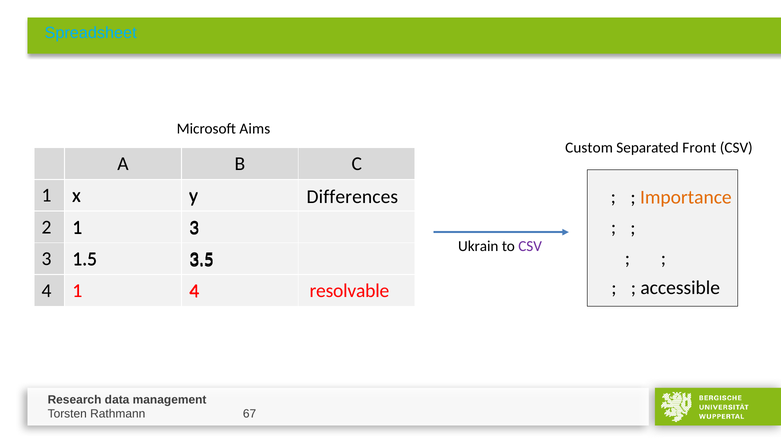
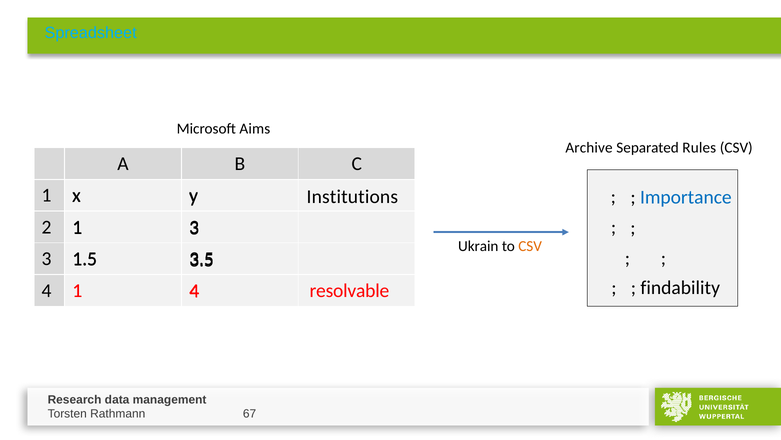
Custom: Custom -> Archive
Front: Front -> Rules
Differences: Differences -> Institutions
Importance colour: orange -> blue
CSV at (530, 246) colour: purple -> orange
accessible: accessible -> findability
